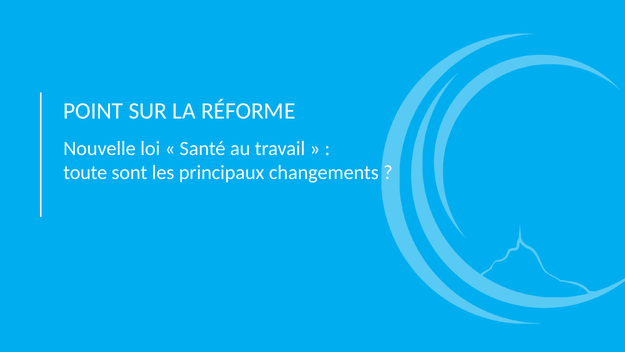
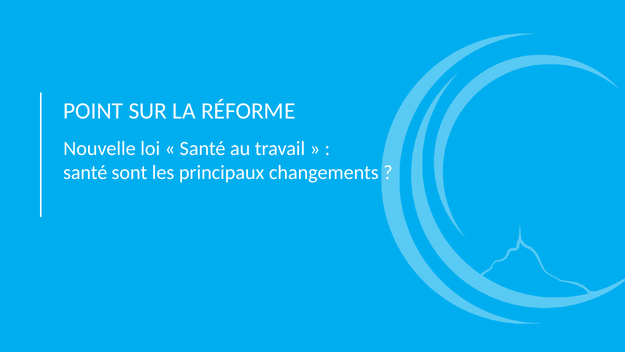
toute at (85, 173): toute -> santé
